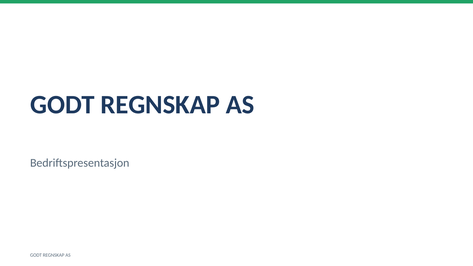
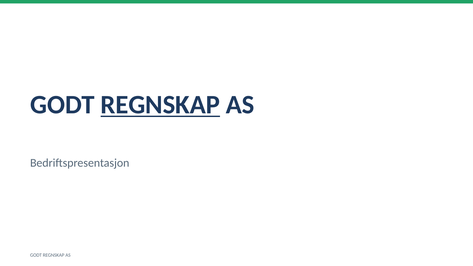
REGNSKAP at (160, 105) underline: none -> present
